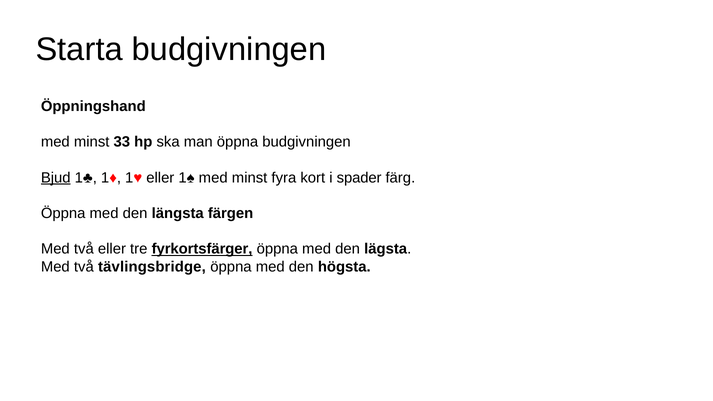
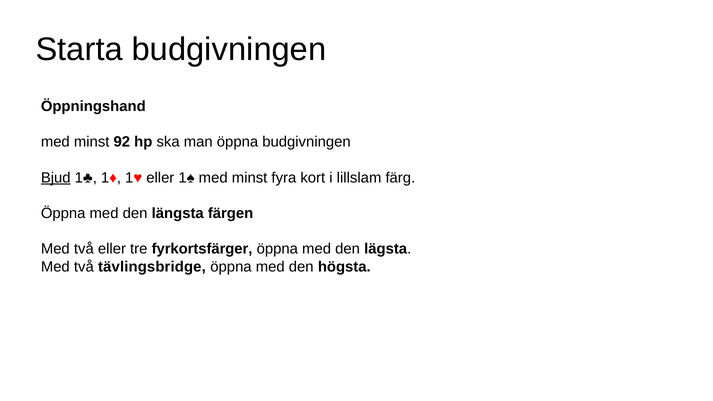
33: 33 -> 92
spader: spader -> lillslam
fyrkortsfärger underline: present -> none
